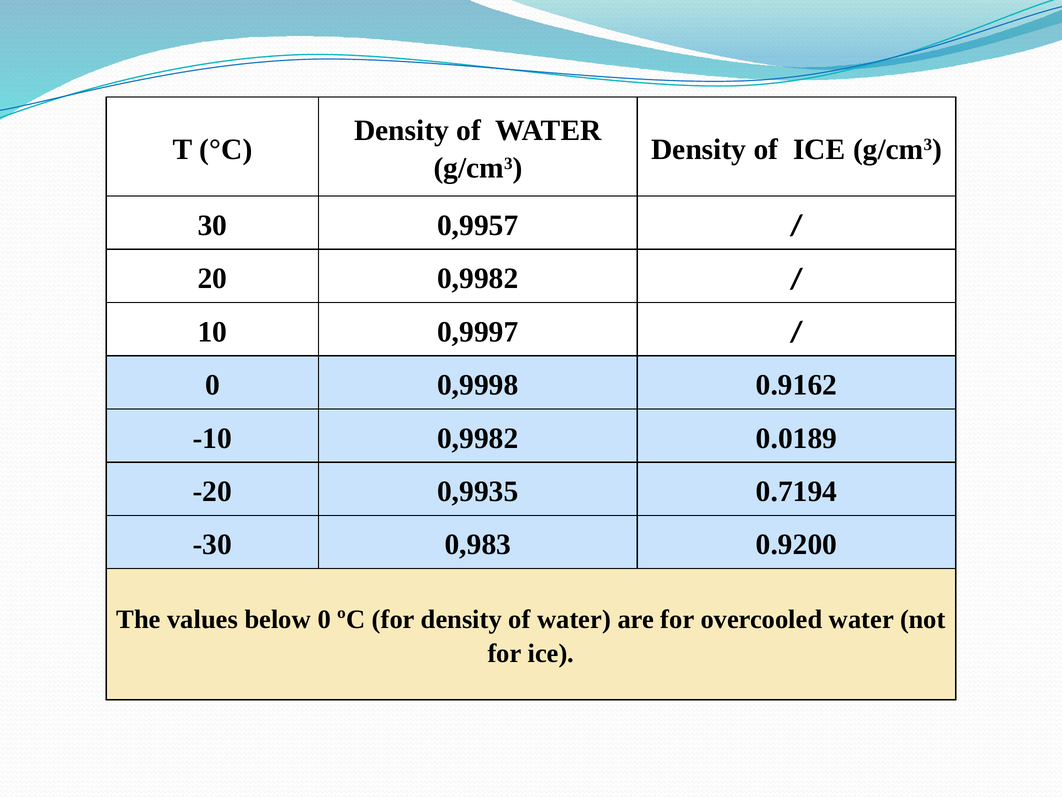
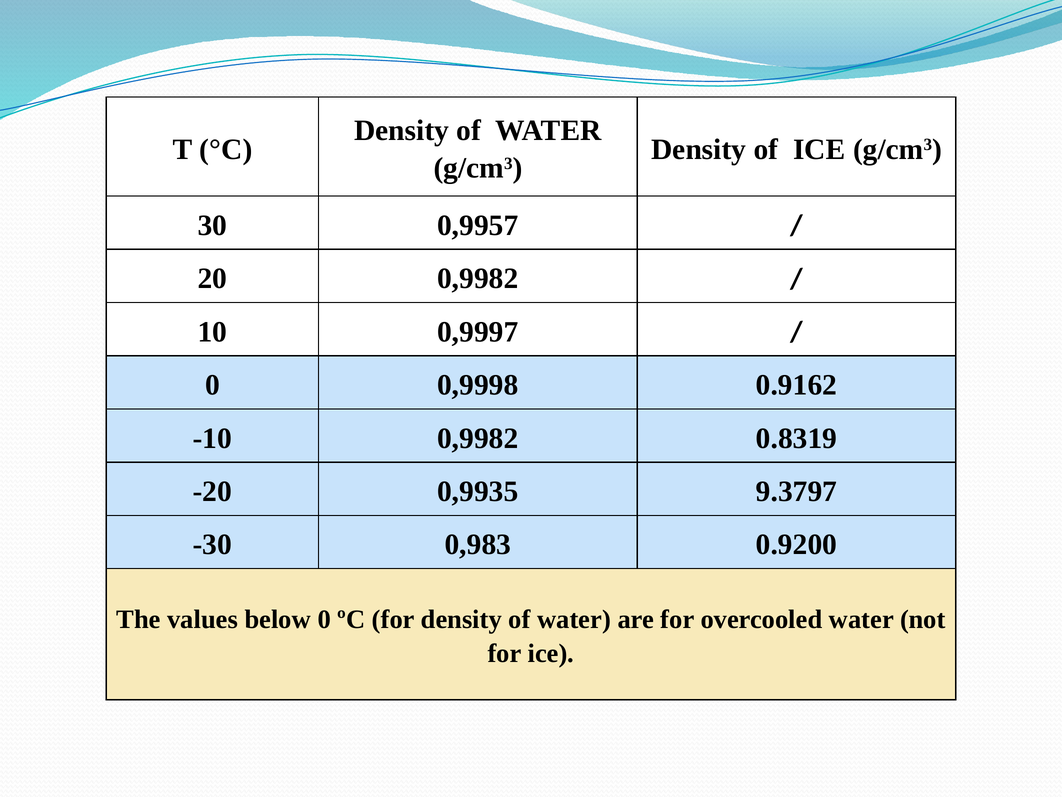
0.0189: 0.0189 -> 0.8319
0.7194: 0.7194 -> 9.3797
